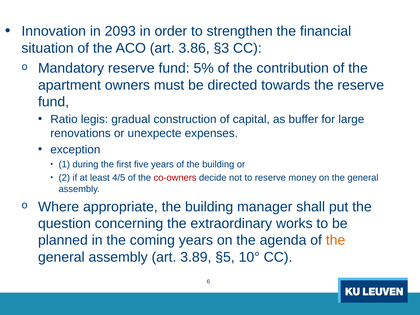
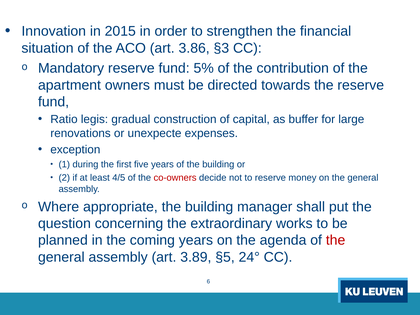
2093: 2093 -> 2015
the at (336, 240) colour: orange -> red
10°: 10° -> 24°
